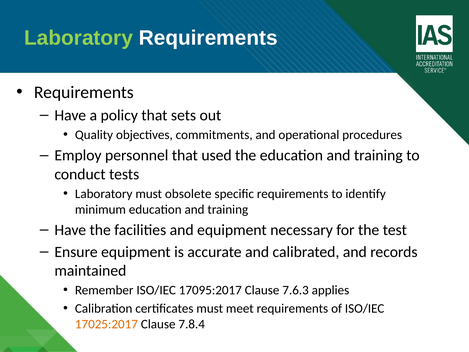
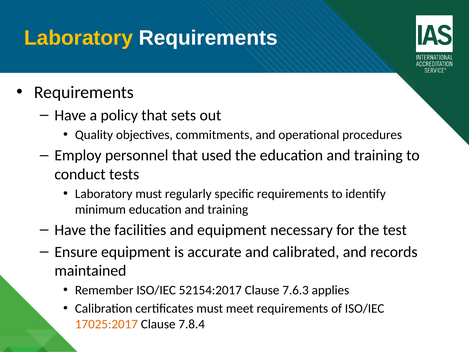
Laboratory at (79, 38) colour: light green -> yellow
obsolete: obsolete -> regularly
17095:2017: 17095:2017 -> 52154:2017
